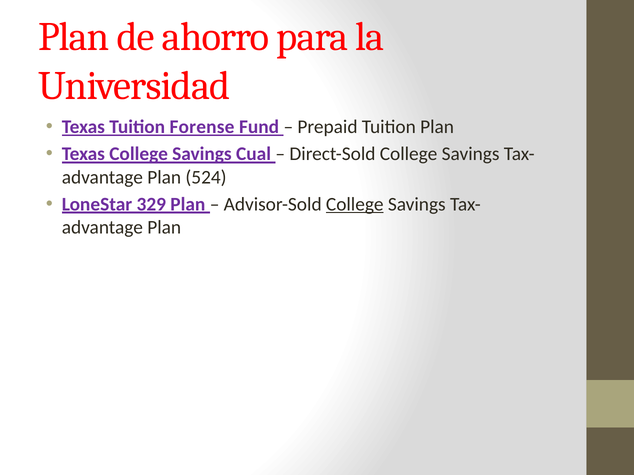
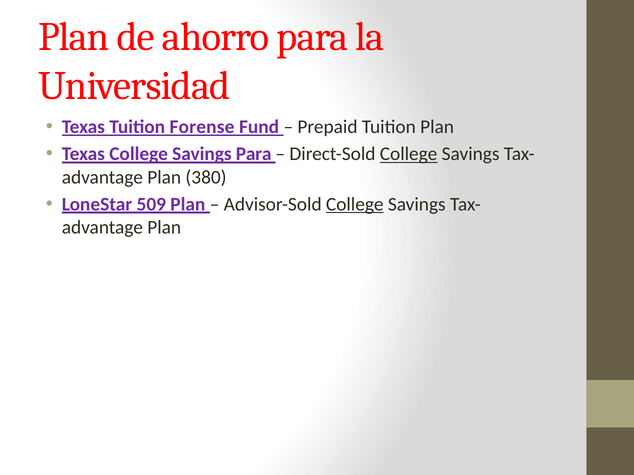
Savings Cual: Cual -> Para
College at (409, 154) underline: none -> present
524: 524 -> 380
329: 329 -> 509
